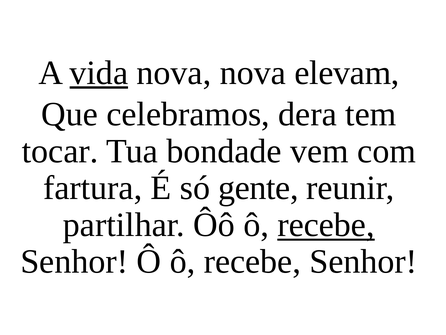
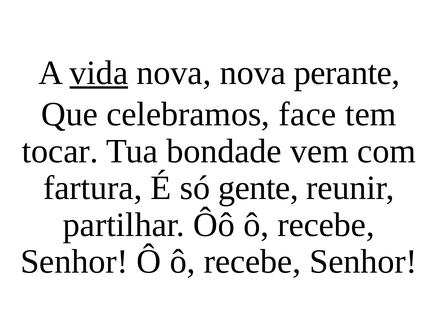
elevam: elevam -> perante
dera: dera -> face
recebe at (326, 225) underline: present -> none
